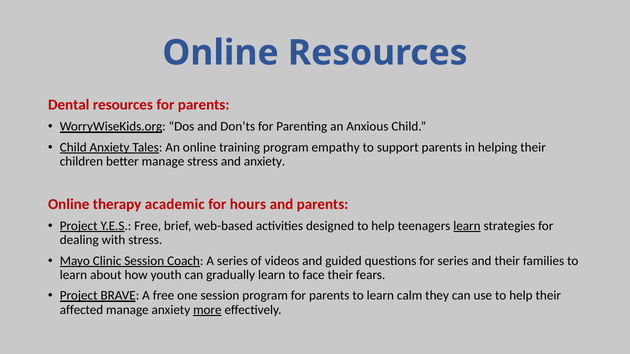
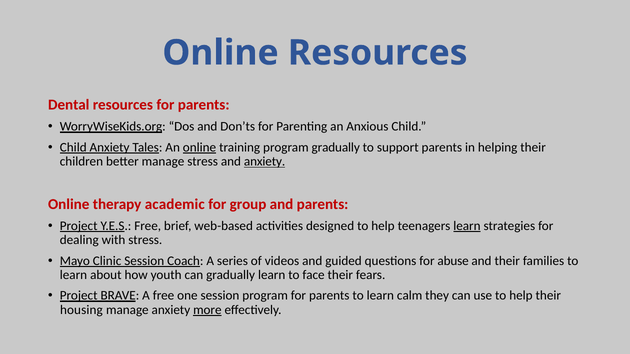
online at (199, 148) underline: none -> present
program empathy: empathy -> gradually
anxiety at (265, 162) underline: none -> present
hours: hours -> group
for series: series -> abuse
affected: affected -> housing
